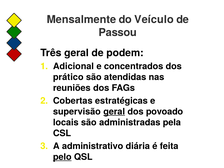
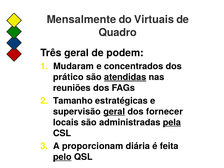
Veículo: Veículo -> Virtuais
Passou: Passou -> Quadro
Adicional: Adicional -> Mudaram
atendidas underline: none -> present
Cobertas: Cobertas -> Tamanho
povoado: povoado -> fornecer
pela underline: none -> present
administrativo: administrativo -> proporcionam
